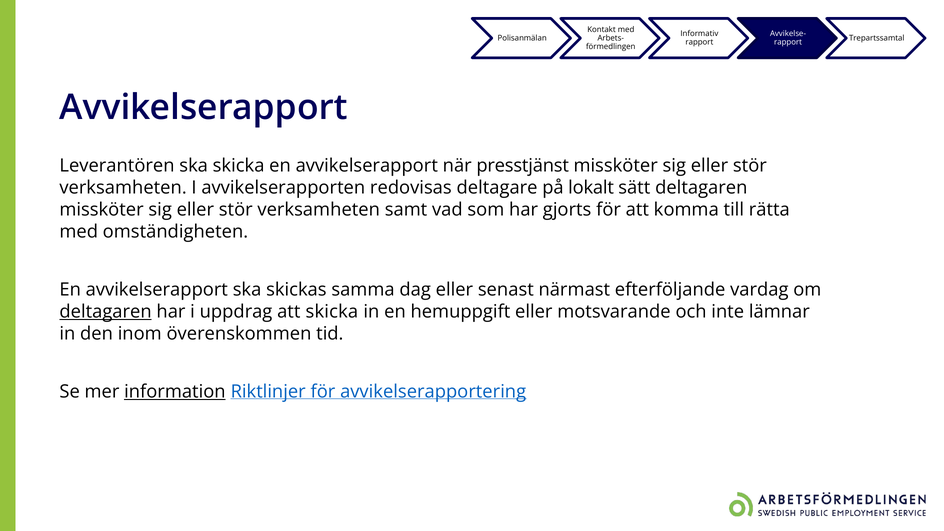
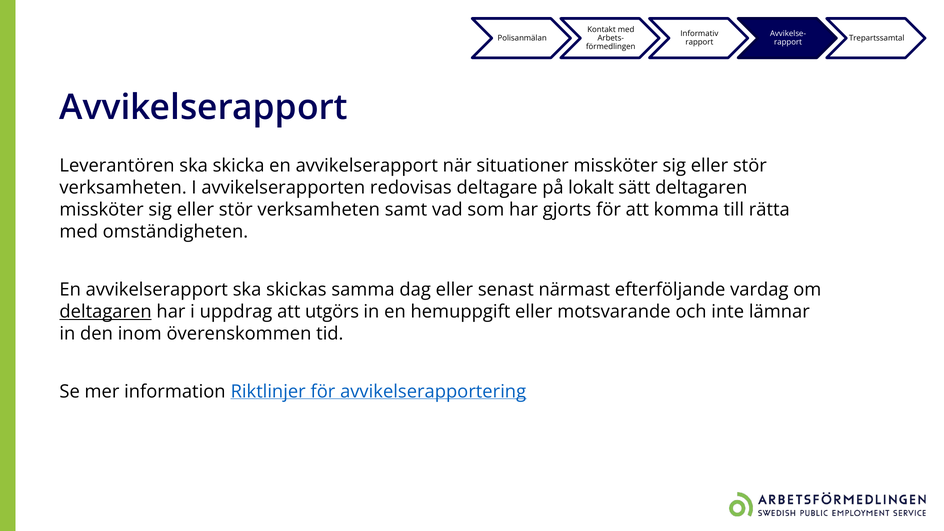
presstjänst: presstjänst -> situationer
att skicka: skicka -> utgörs
information underline: present -> none
